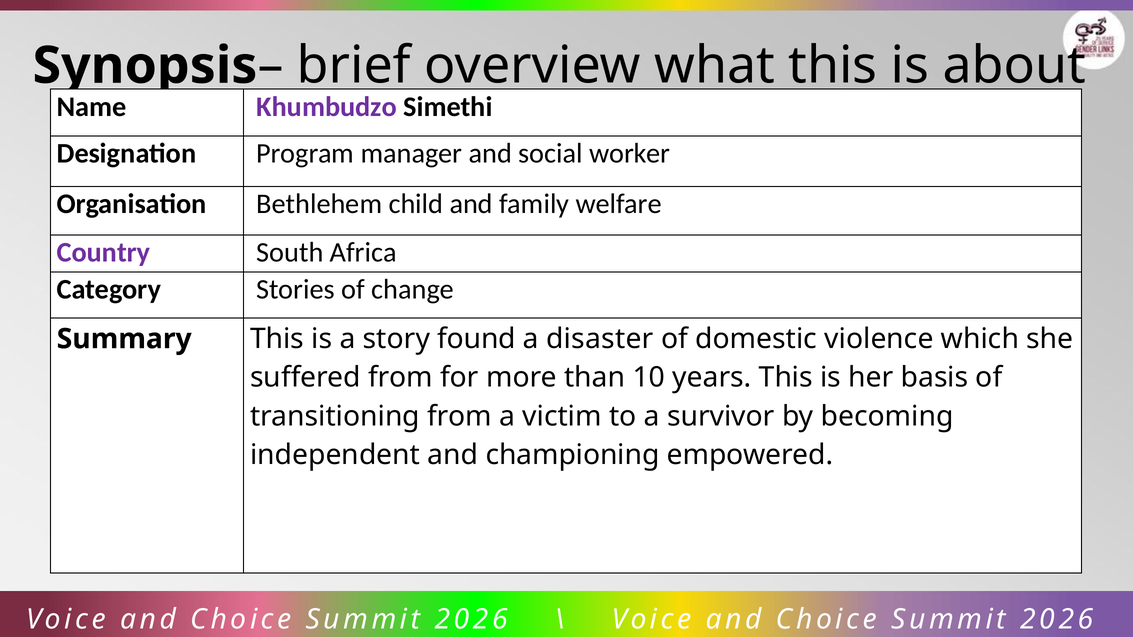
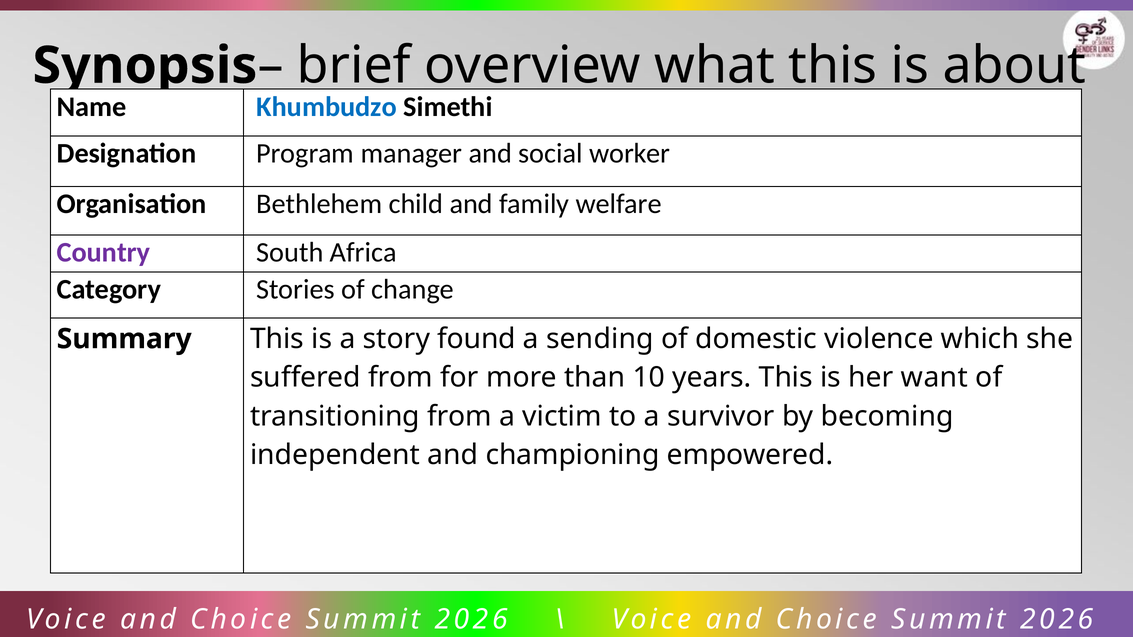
Khumbudzo colour: purple -> blue
disaster: disaster -> sending
basis: basis -> want
